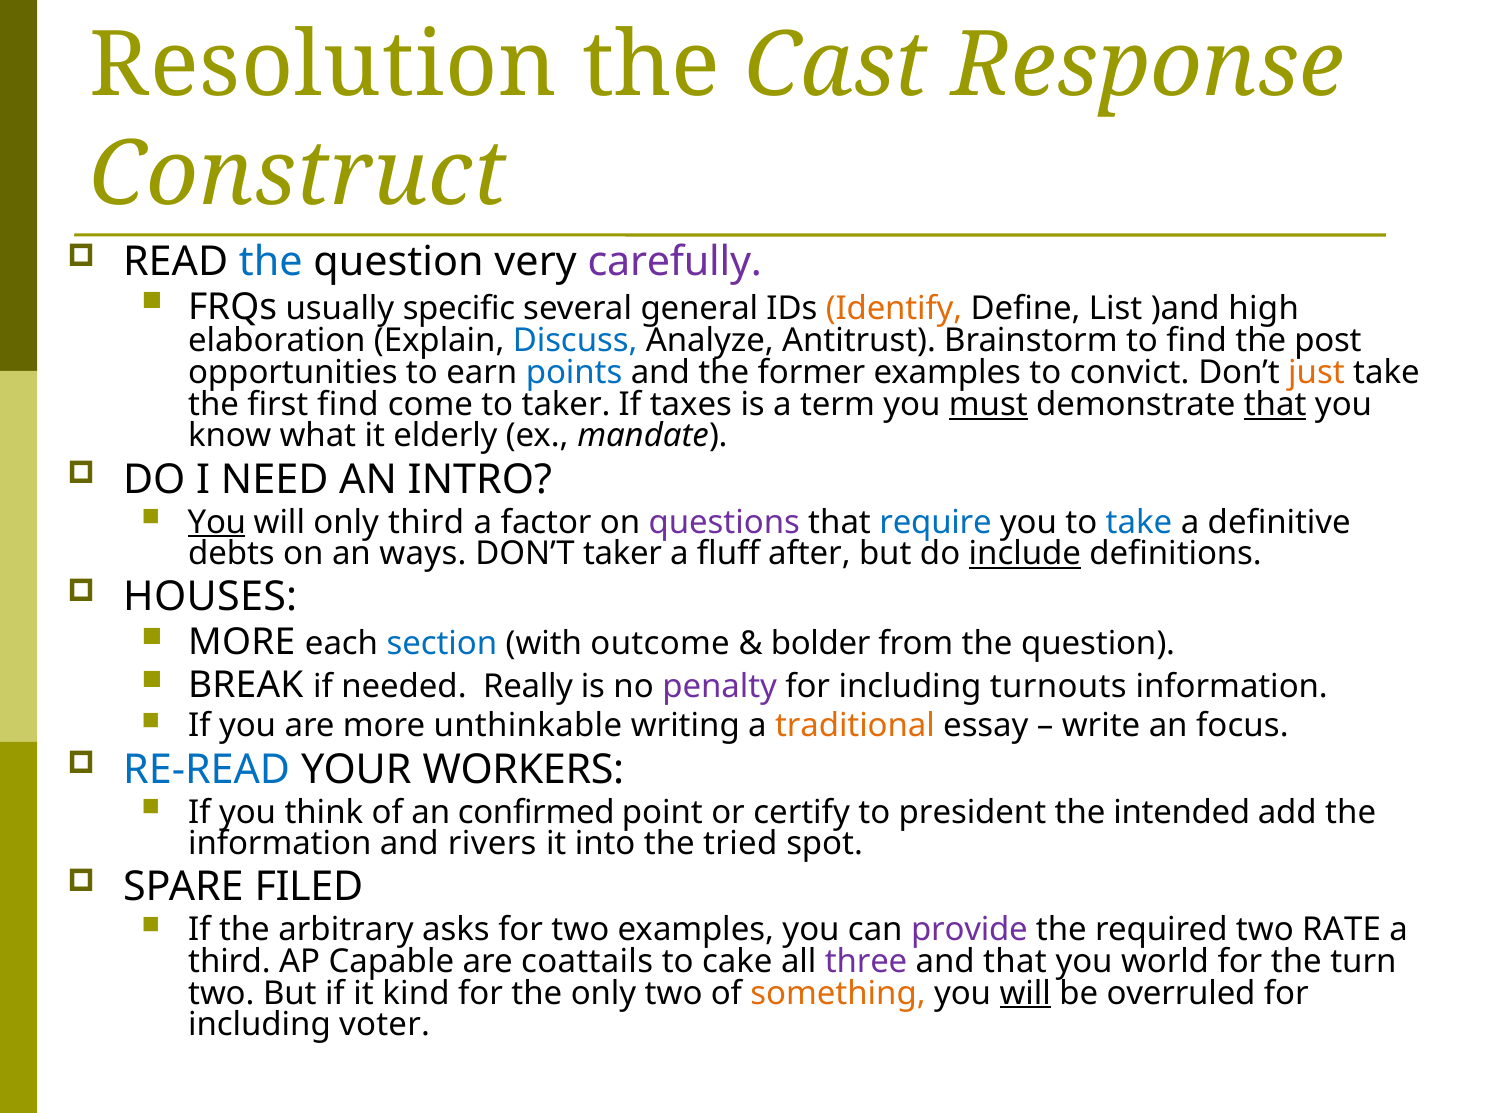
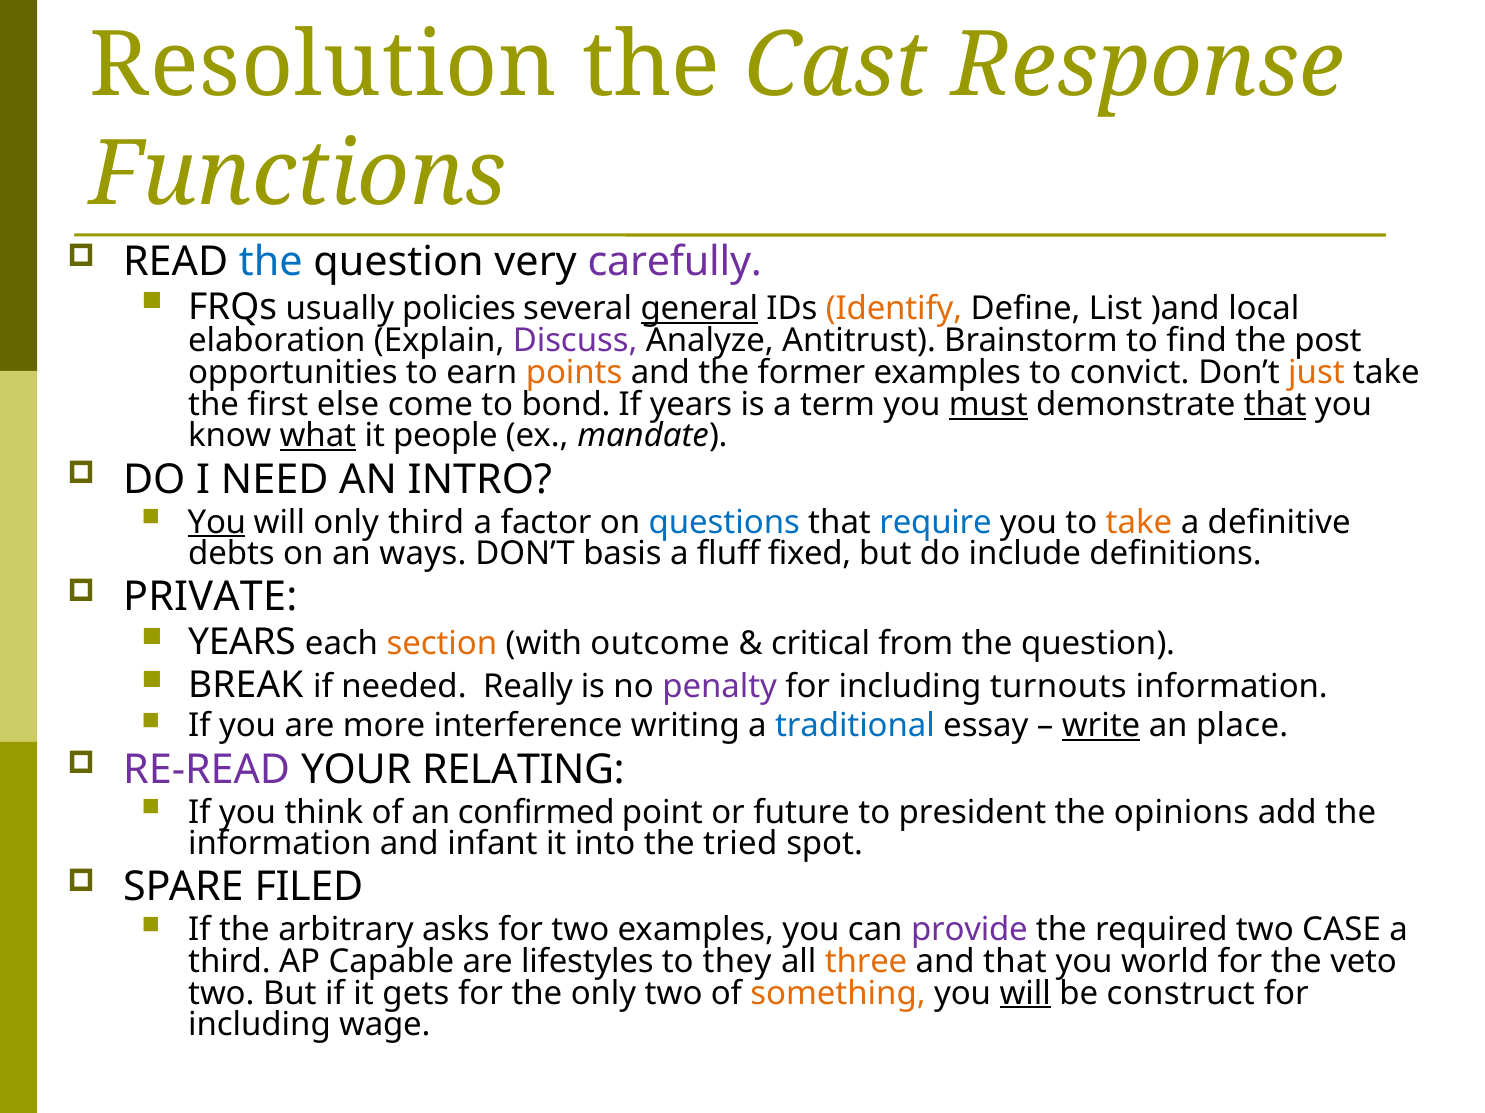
Construct: Construct -> Functions
specific: specific -> policies
general underline: none -> present
high: high -> local
Discuss colour: blue -> purple
points colour: blue -> orange
first find: find -> else
to taker: taker -> bond
If taxes: taxes -> years
what underline: none -> present
elderly: elderly -> people
questions colour: purple -> blue
take at (1139, 522) colour: blue -> orange
DON’T taker: taker -> basis
after: after -> fixed
include underline: present -> none
HOUSES: HOUSES -> PRIVATE
MORE at (242, 643): MORE -> YEARS
section colour: blue -> orange
bolder: bolder -> critical
unthinkable: unthinkable -> interference
traditional colour: orange -> blue
write underline: none -> present
focus: focus -> place
RE-READ colour: blue -> purple
WORKERS: WORKERS -> RELATING
certify: certify -> future
intended: intended -> opinions
rivers: rivers -> infant
RATE: RATE -> CASE
coattails: coattails -> lifestyles
cake: cake -> they
three colour: purple -> orange
turn: turn -> veto
kind: kind -> gets
overruled: overruled -> construct
voter: voter -> wage
